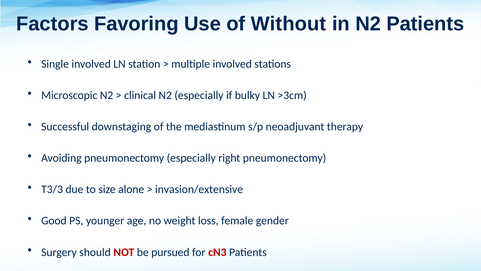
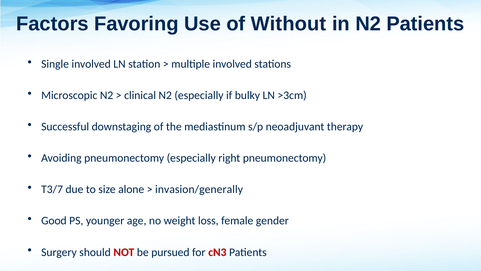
T3/3: T3/3 -> T3/7
invasion/extensive: invasion/extensive -> invasion/generally
